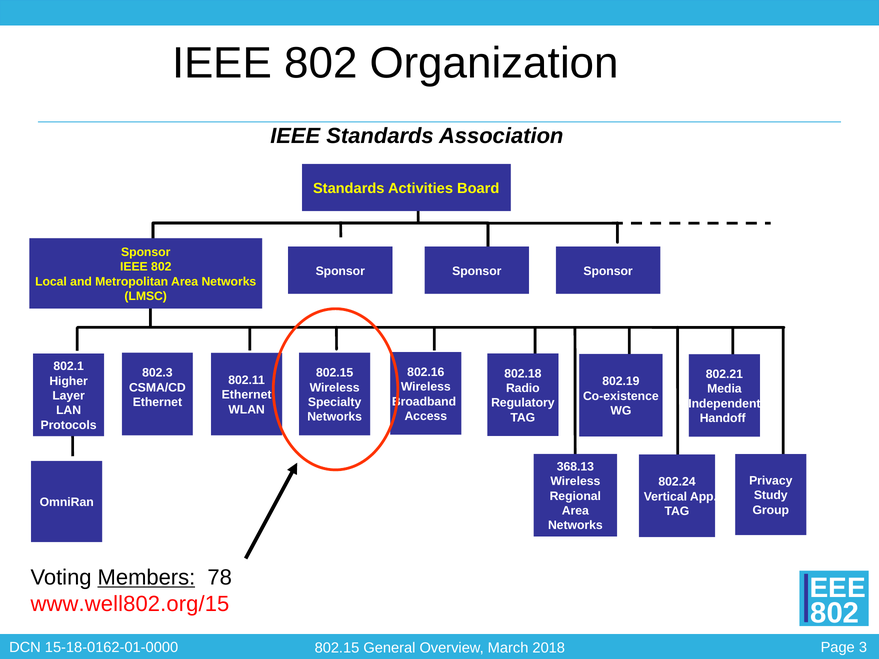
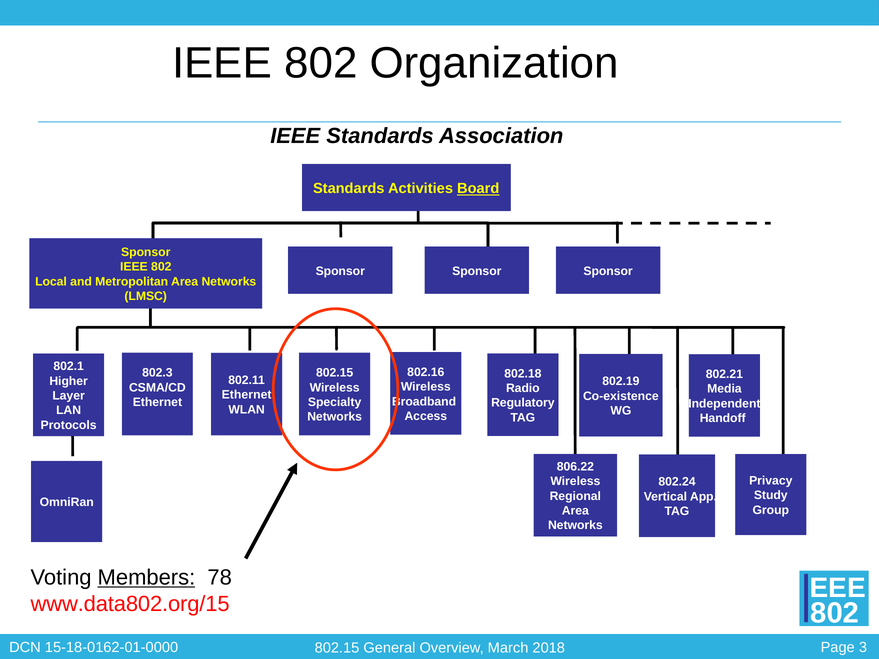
Board underline: none -> present
368.13: 368.13 -> 806.22
www.well802.org/15: www.well802.org/15 -> www.data802.org/15
